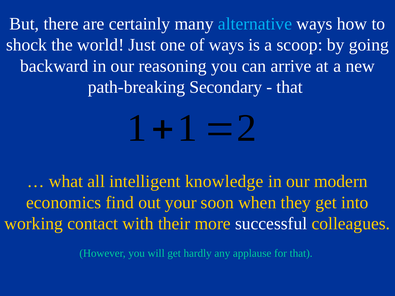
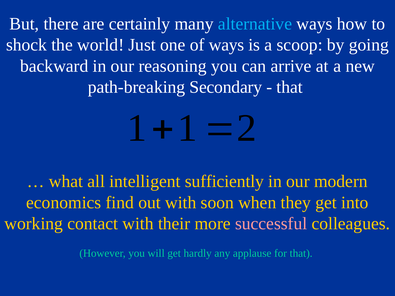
knowledge: knowledge -> sufficiently
out your: your -> with
successful colour: white -> pink
